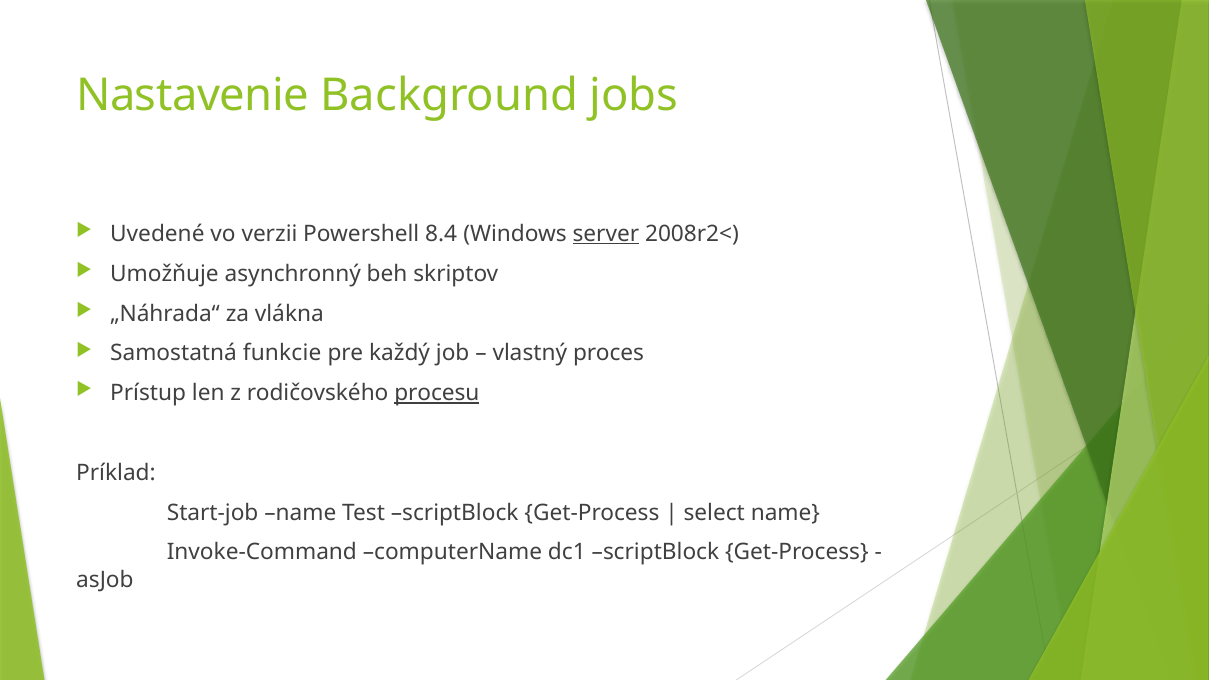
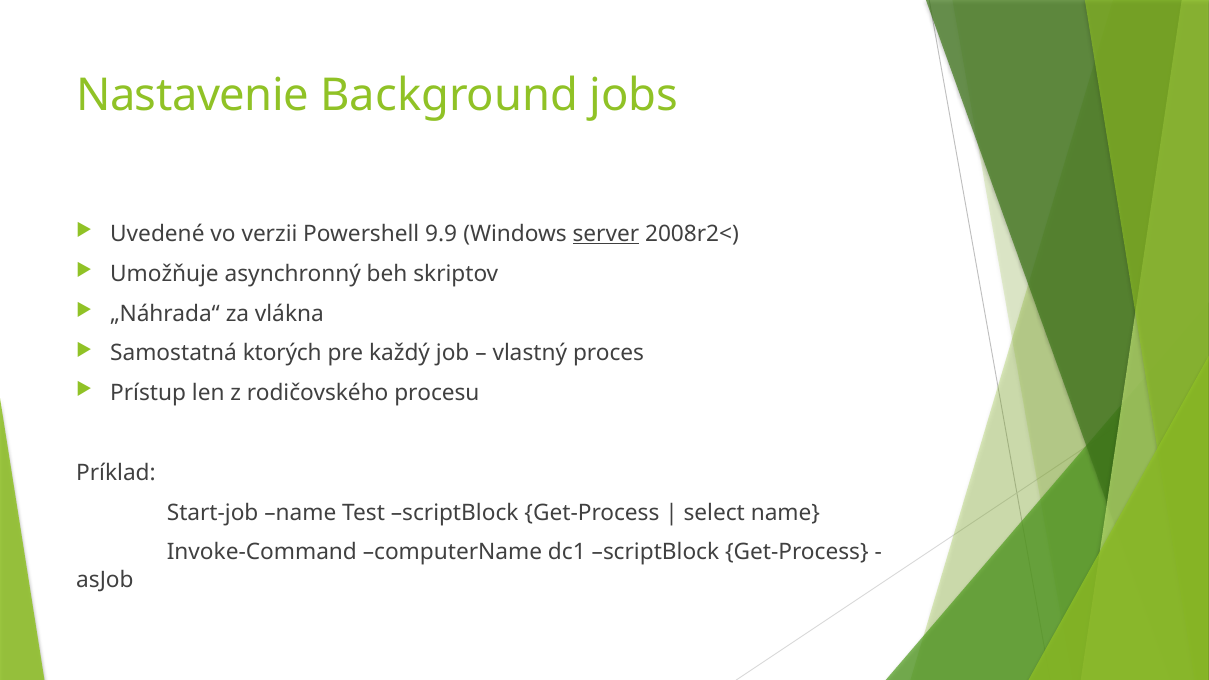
8.4: 8.4 -> 9.9
funkcie: funkcie -> ktorých
procesu underline: present -> none
